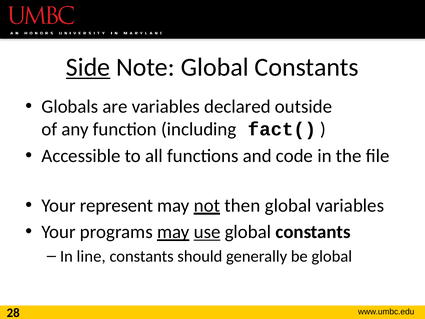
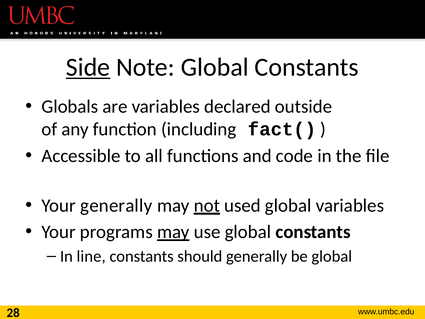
Your represent: represent -> generally
then: then -> used
use underline: present -> none
